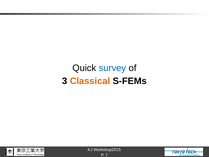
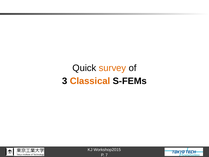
survey colour: blue -> orange
